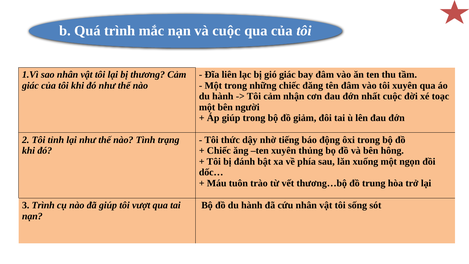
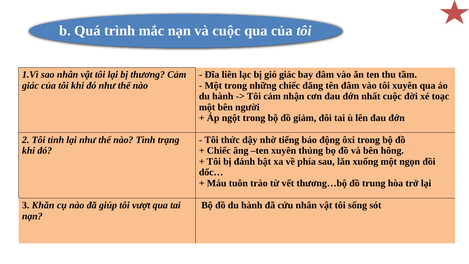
Áp giúp: giúp -> ngột
3 Trình: Trình -> Khăn
